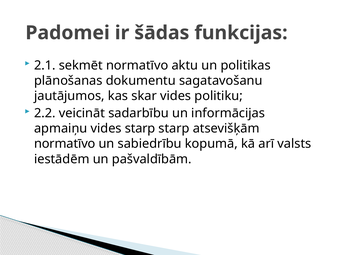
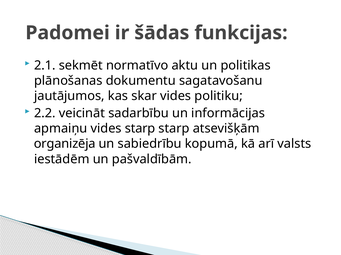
normatīvo at (65, 144): normatīvo -> organizēja
